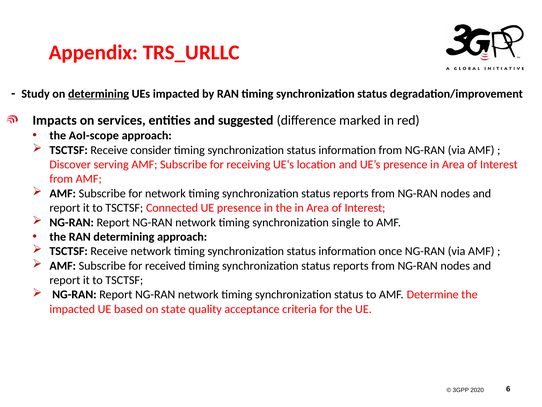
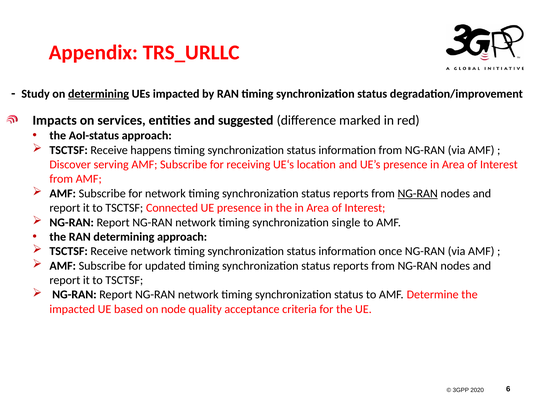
AoI-scope: AoI-scope -> AoI-status
consider: consider -> happens
NG-RAN at (418, 193) underline: none -> present
received: received -> updated
state: state -> node
